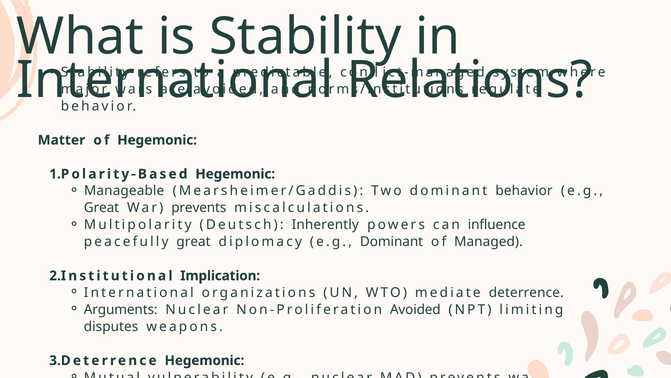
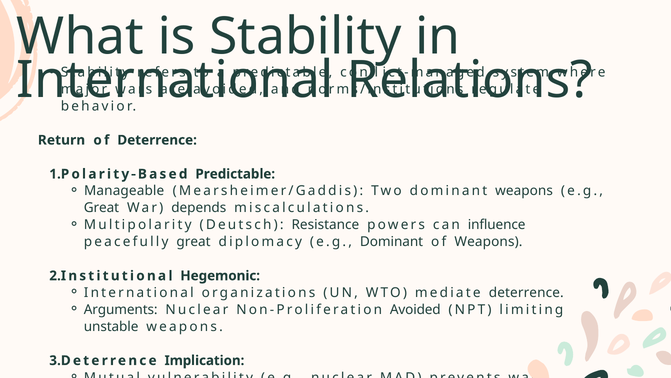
Matter: Matter -> Return
of Hegemonic: Hegemonic -> Deterrence
Hegemonic at (235, 174): Hegemonic -> Predictable
dominant behavior: behavior -> weapons
War prevents: prevents -> depends
Inherently: Inherently -> Resistance
of Managed: Managed -> Weapons
Implication: Implication -> Hegemonic
disputes: disputes -> unstable
Hegemonic at (204, 360): Hegemonic -> Implication
